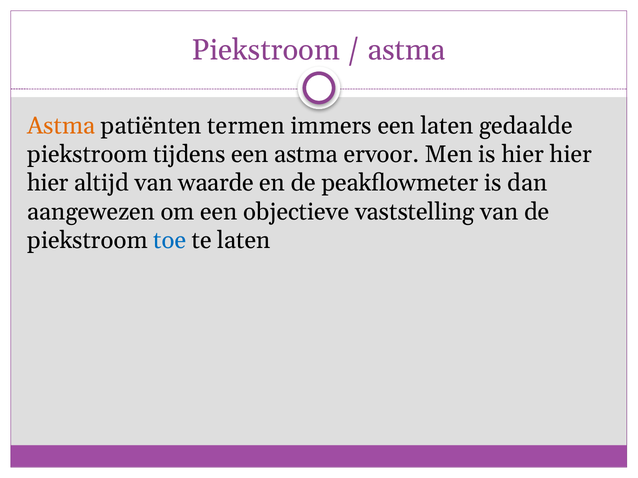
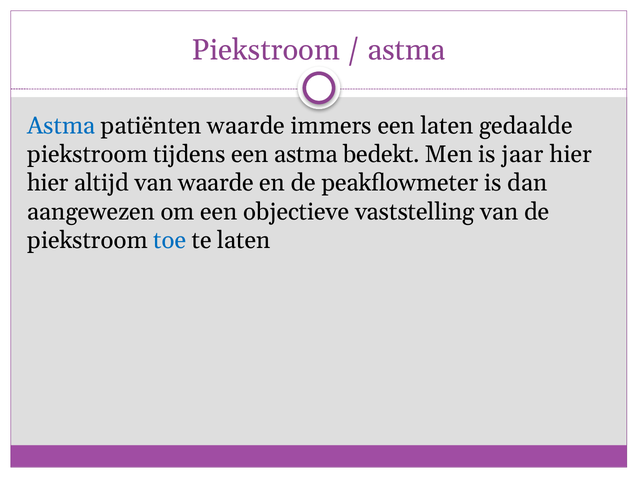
Astma at (61, 126) colour: orange -> blue
patiënten termen: termen -> waarde
ervoor: ervoor -> bedekt
is hier: hier -> jaar
